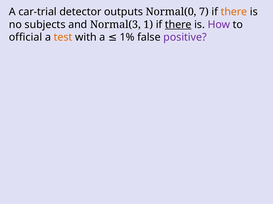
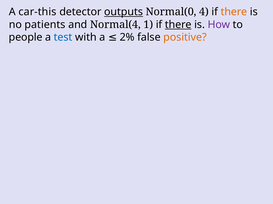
car-trial: car-trial -> car-this
outputs underline: none -> present
7: 7 -> 4
subjects: subjects -> patients
Normal(3: Normal(3 -> Normal(4
official: official -> people
test colour: orange -> blue
1%: 1% -> 2%
positive colour: purple -> orange
